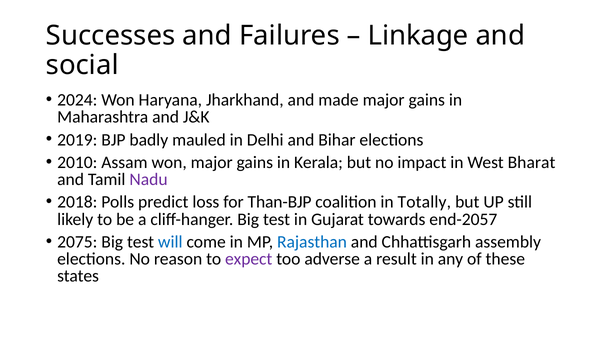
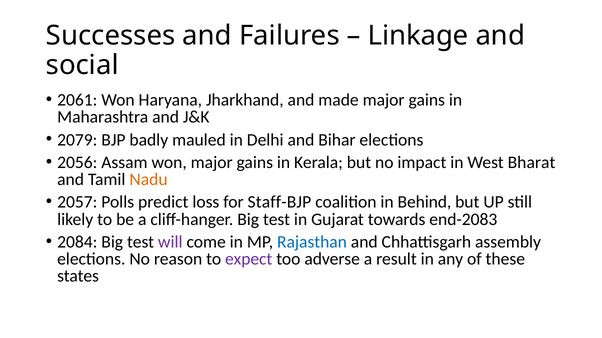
2024: 2024 -> 2061
2019: 2019 -> 2079
2010: 2010 -> 2056
Nadu colour: purple -> orange
2018: 2018 -> 2057
Than-BJP: Than-BJP -> Staff-BJP
Totally: Totally -> Behind
end-2057: end-2057 -> end-2083
2075: 2075 -> 2084
will colour: blue -> purple
